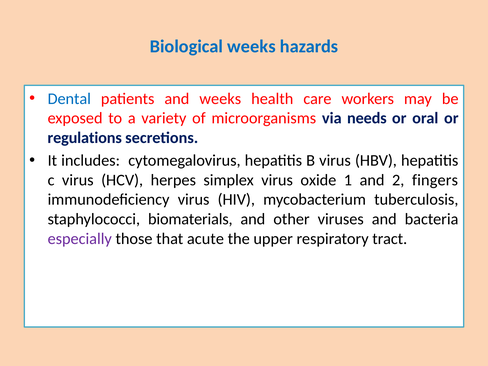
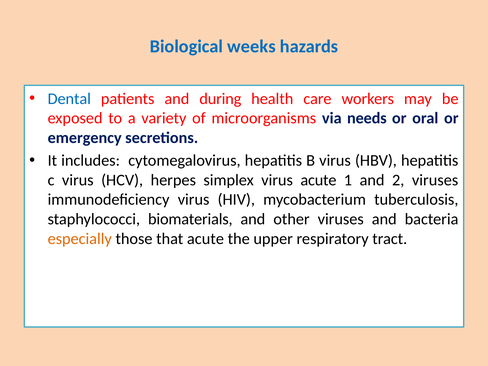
and weeks: weeks -> during
regulations: regulations -> emergency
virus oxide: oxide -> acute
2 fingers: fingers -> viruses
especially colour: purple -> orange
